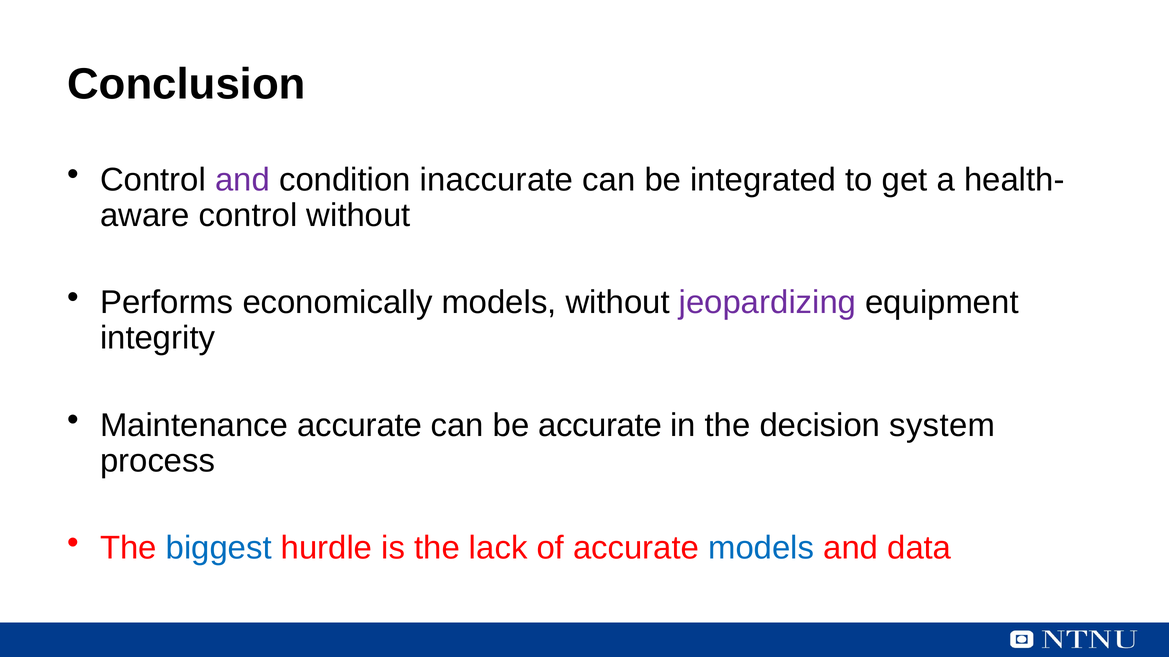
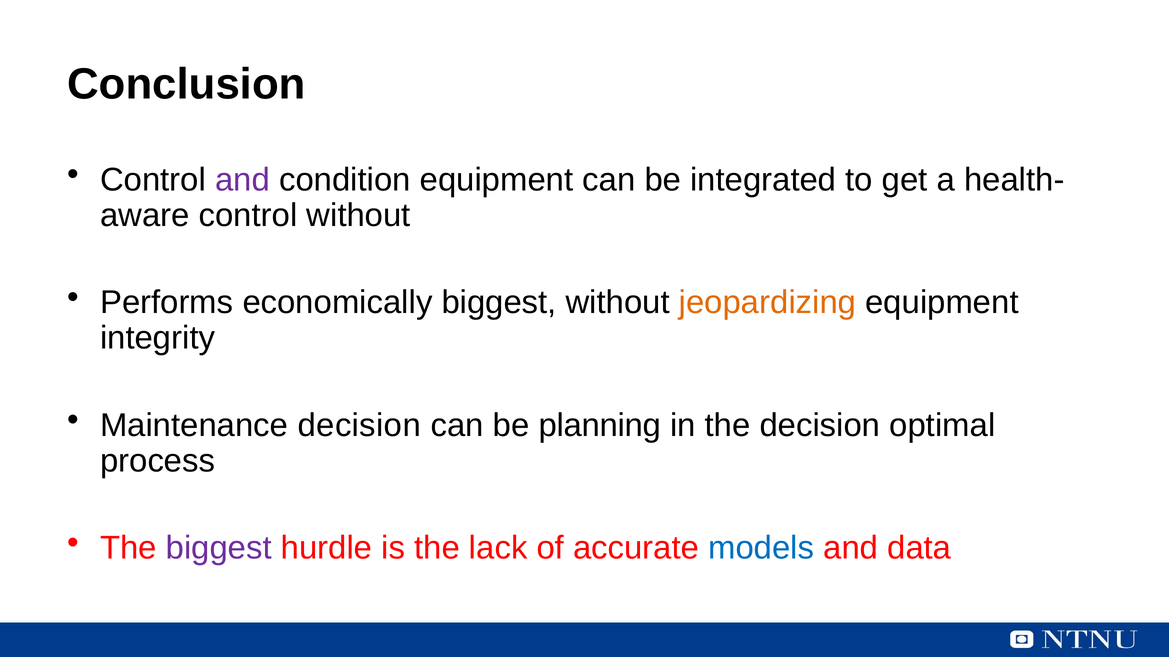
condition inaccurate: inaccurate -> equipment
economically models: models -> biggest
jeopardizing colour: purple -> orange
Maintenance accurate: accurate -> decision
be accurate: accurate -> planning
system: system -> optimal
biggest at (219, 548) colour: blue -> purple
